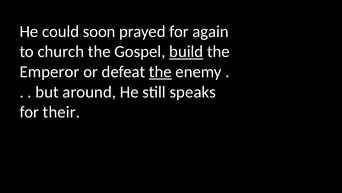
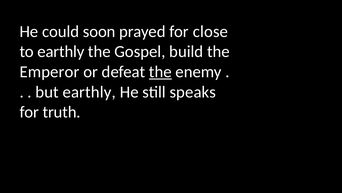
again: again -> close
to church: church -> earthly
build underline: present -> none
but around: around -> earthly
their: their -> truth
